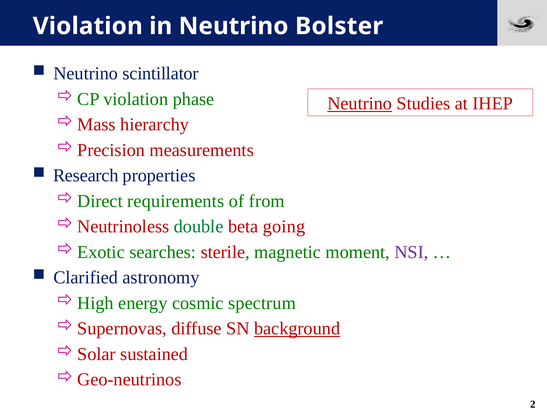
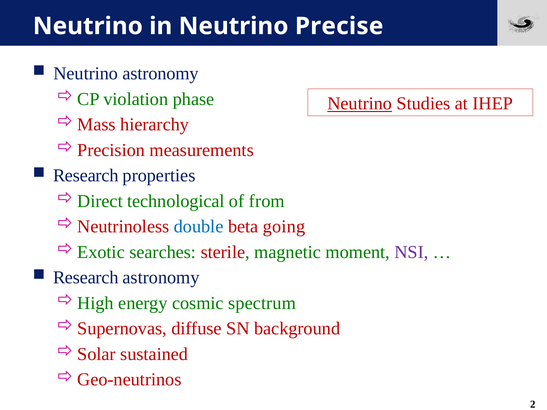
Violation at (88, 26): Violation -> Neutrino
Bolster: Bolster -> Precise
Neutrino scintillator: scintillator -> astronomy
requirements: requirements -> technological
double colour: green -> blue
Clarified at (86, 278): Clarified -> Research
background underline: present -> none
